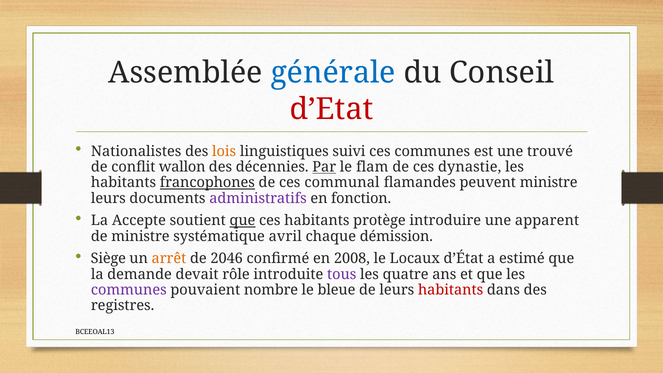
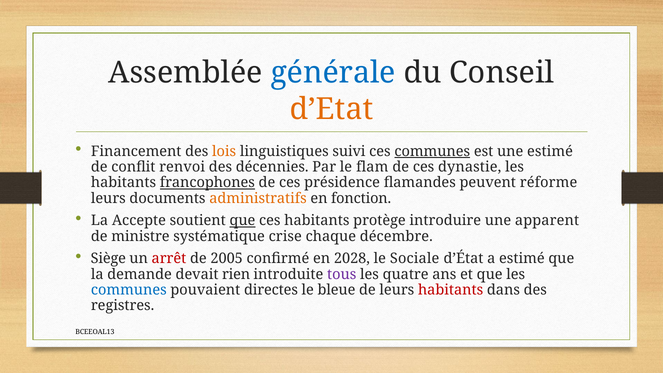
d’Etat colour: red -> orange
Nationalistes: Nationalistes -> Financement
communes at (432, 151) underline: none -> present
une trouvé: trouvé -> estimé
wallon: wallon -> renvoi
Par underline: present -> none
communal: communal -> présidence
peuvent ministre: ministre -> réforme
administratifs colour: purple -> orange
avril: avril -> crise
démission: démission -> décembre
arrêt colour: orange -> red
2046: 2046 -> 2005
2008: 2008 -> 2028
Locaux: Locaux -> Sociale
rôle: rôle -> rien
communes at (129, 290) colour: purple -> blue
nombre: nombre -> directes
